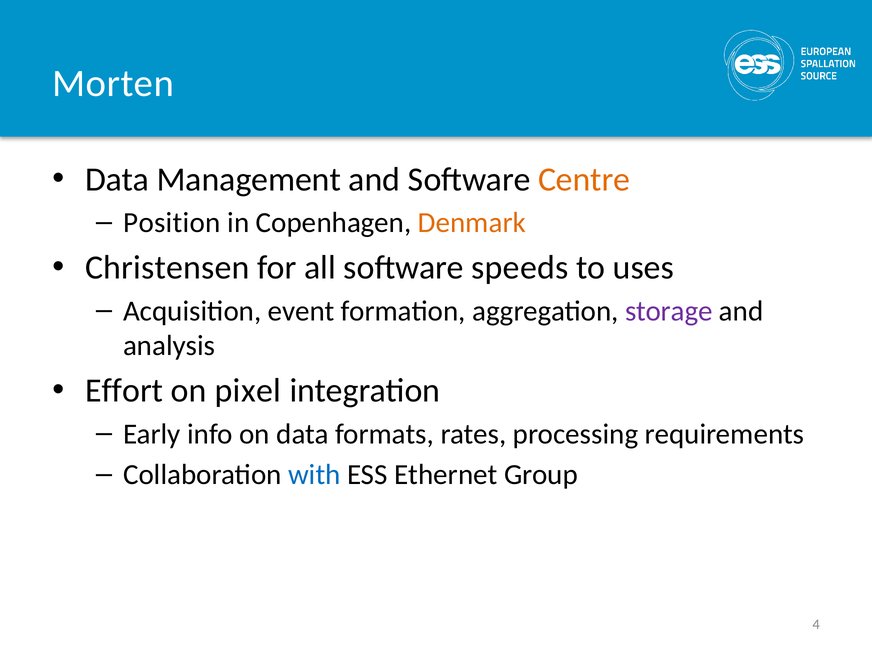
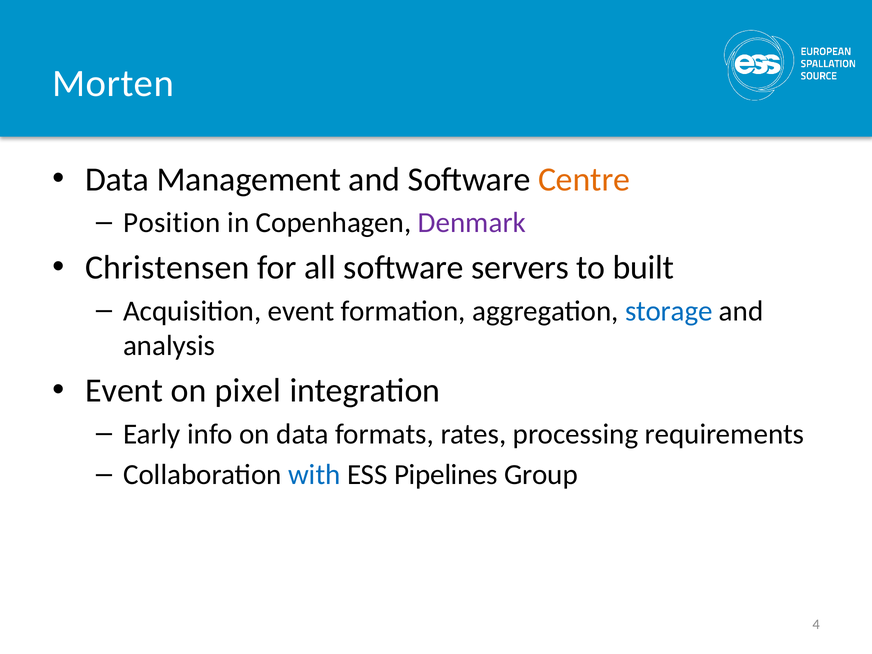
Denmark colour: orange -> purple
speeds: speeds -> servers
uses: uses -> built
storage colour: purple -> blue
Effort at (124, 391): Effort -> Event
Ethernet: Ethernet -> Pipelines
